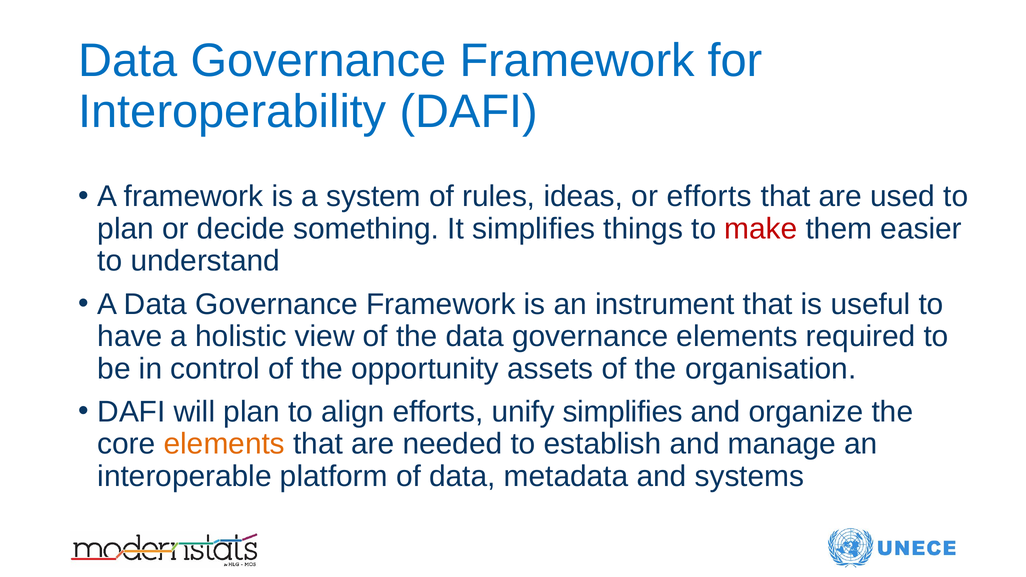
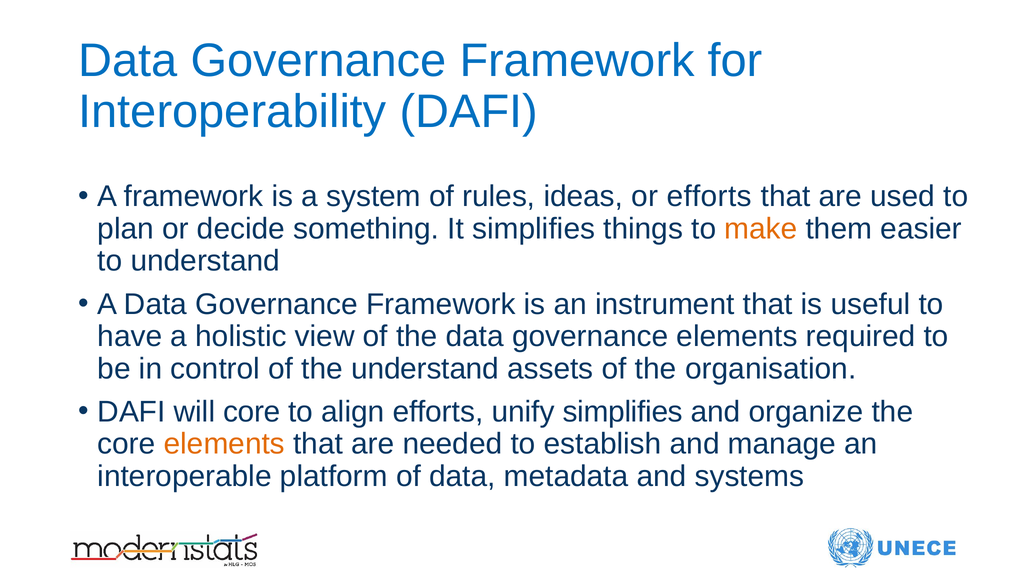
make colour: red -> orange
the opportunity: opportunity -> understand
will plan: plan -> core
